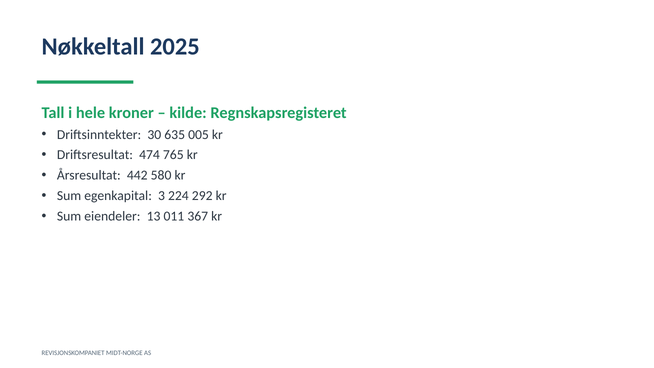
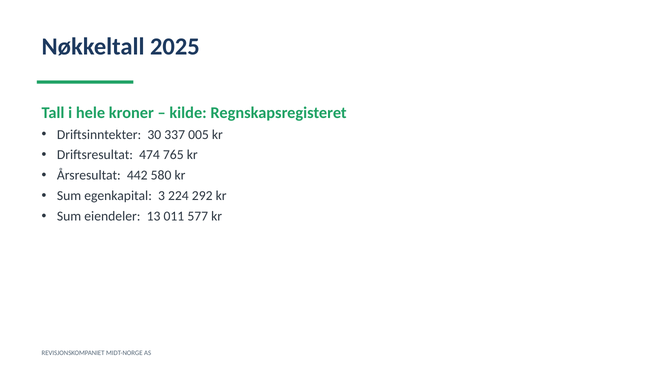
635: 635 -> 337
367: 367 -> 577
